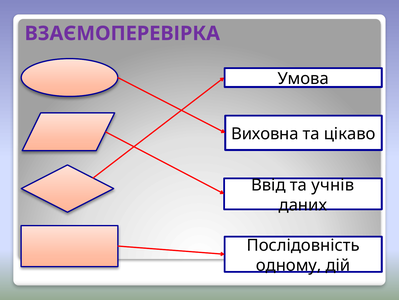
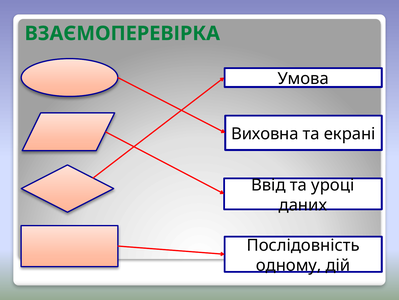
ВЗАЄМОПЕРЕВІРКА colour: purple -> green
цікаво: цікаво -> екрані
учнів: учнів -> уроці
